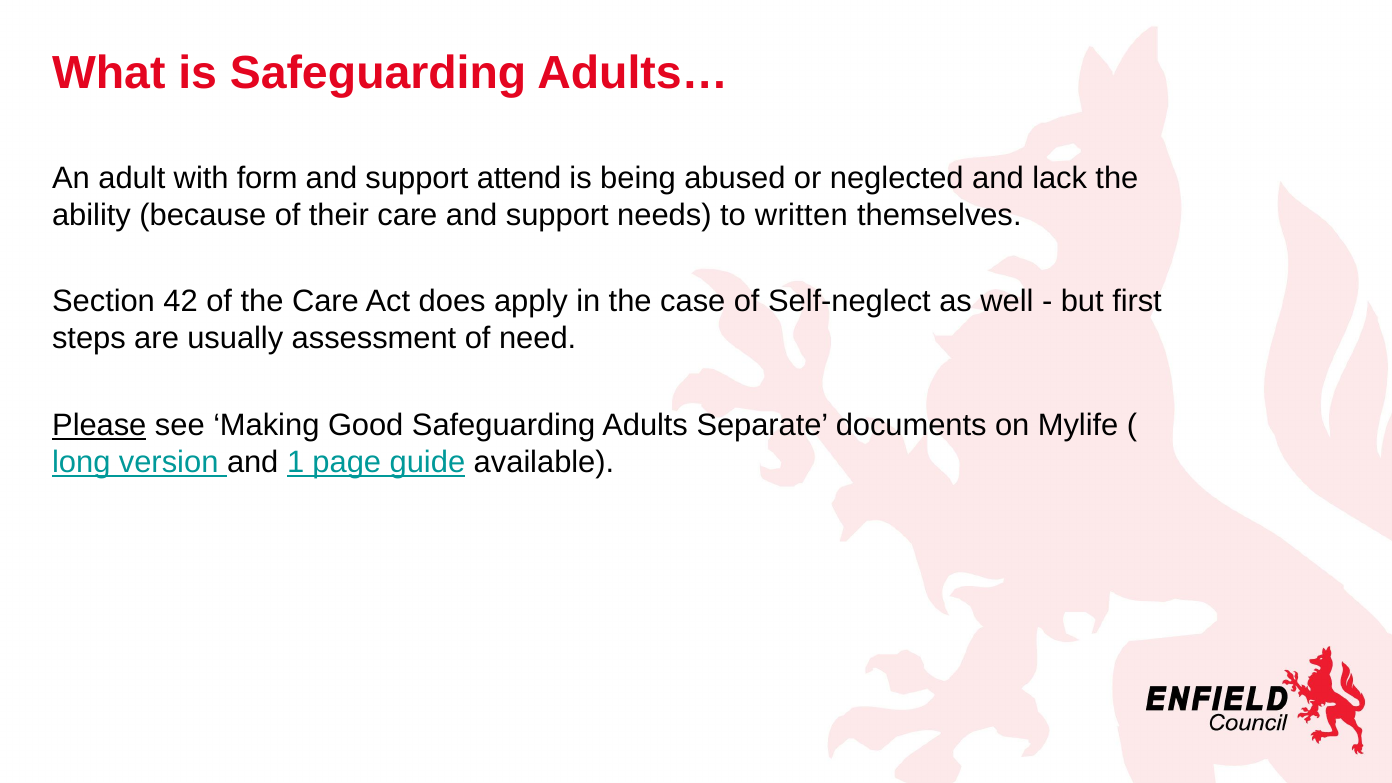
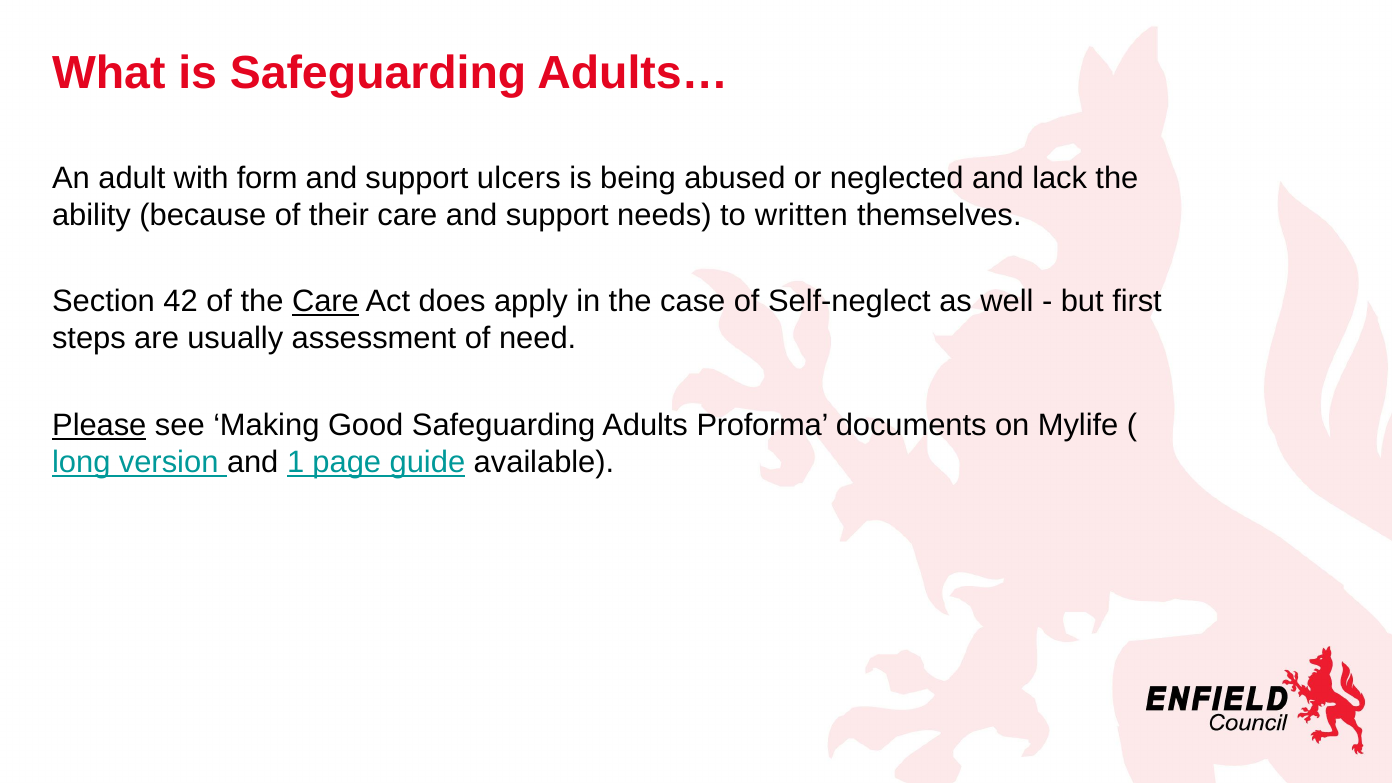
attend: attend -> ulcers
Care at (325, 302) underline: none -> present
Separate: Separate -> Proforma
